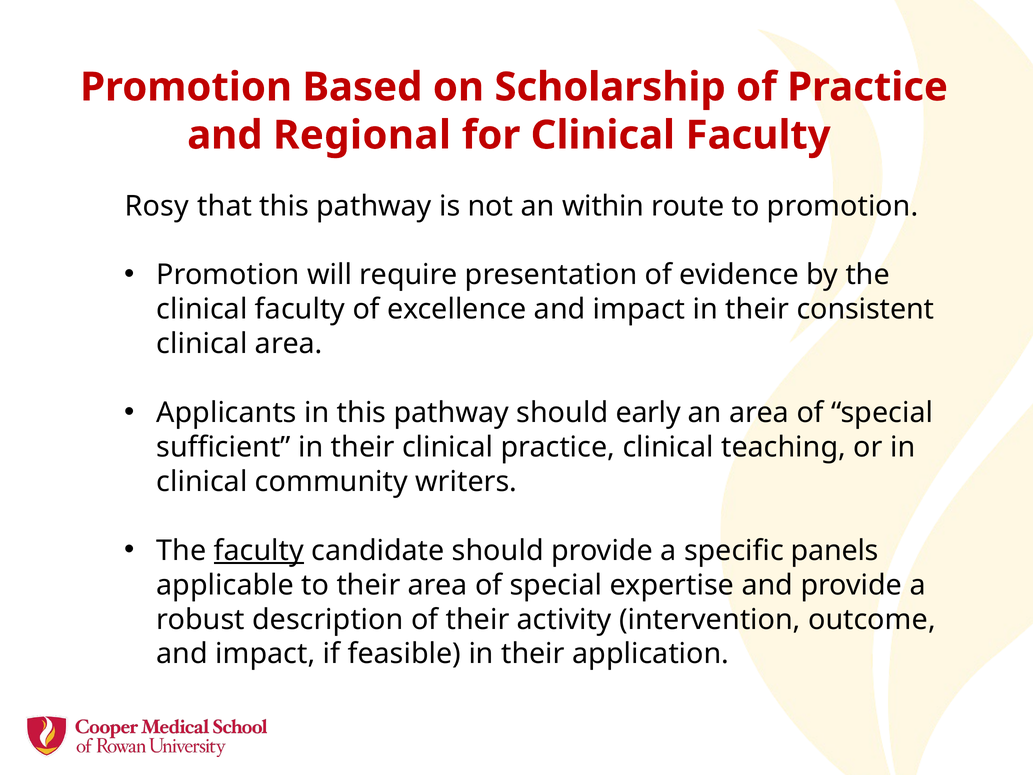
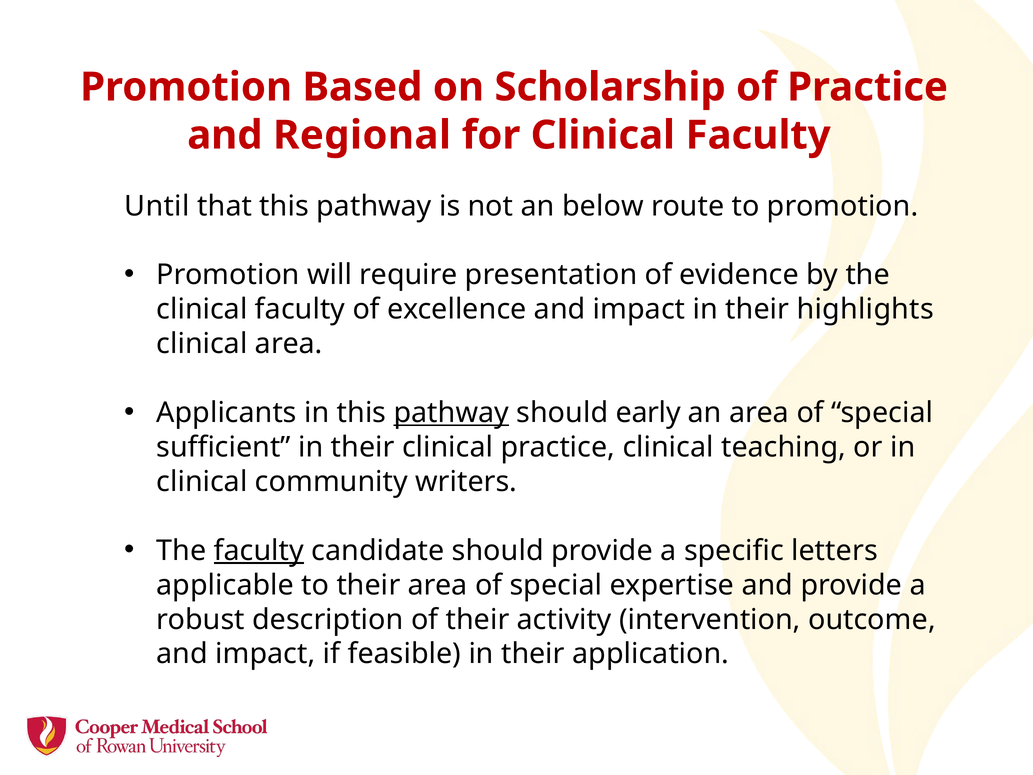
Rosy: Rosy -> Until
within: within -> below
consistent: consistent -> highlights
pathway at (451, 413) underline: none -> present
panels: panels -> letters
